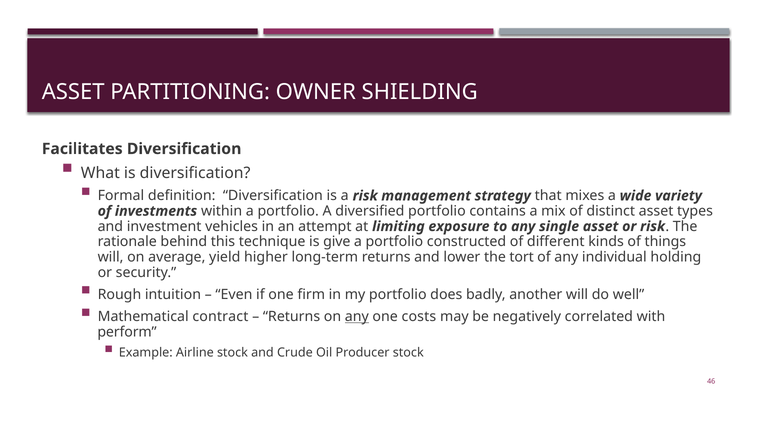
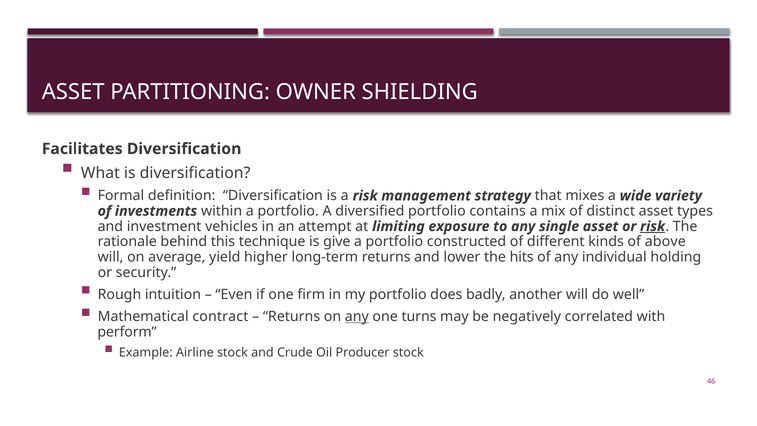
risk at (653, 226) underline: none -> present
things: things -> above
tort: tort -> hits
costs: costs -> turns
